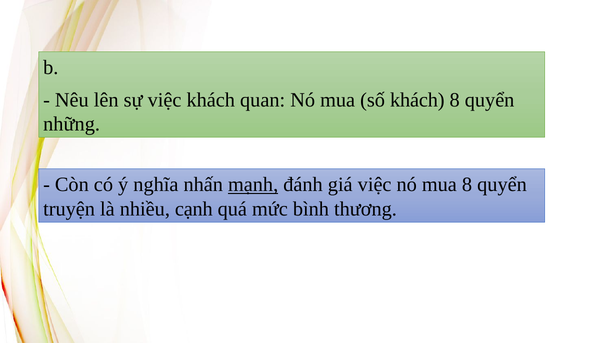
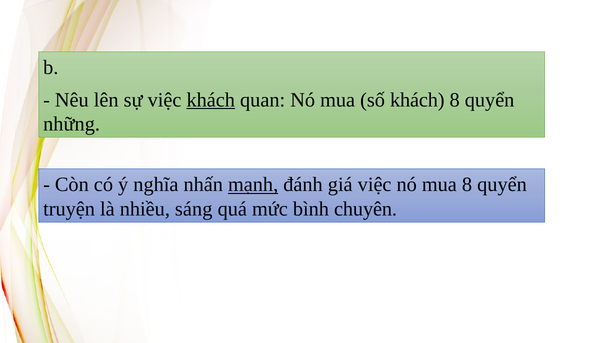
khách at (211, 100) underline: none -> present
cạnh: cạnh -> sáng
thương: thương -> chuyên
